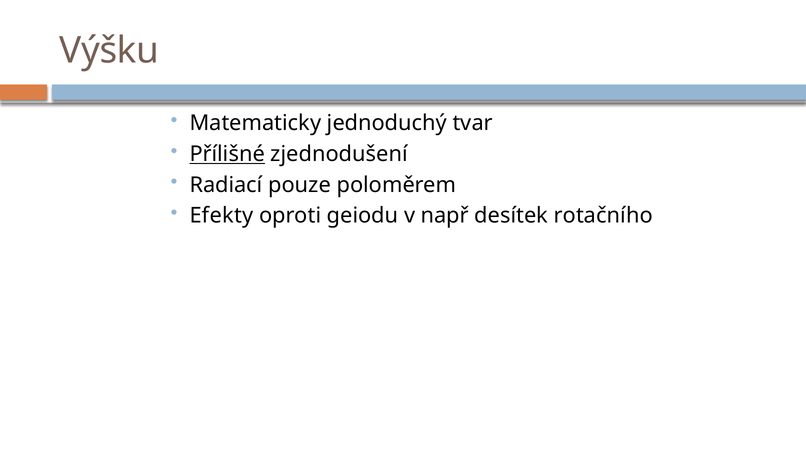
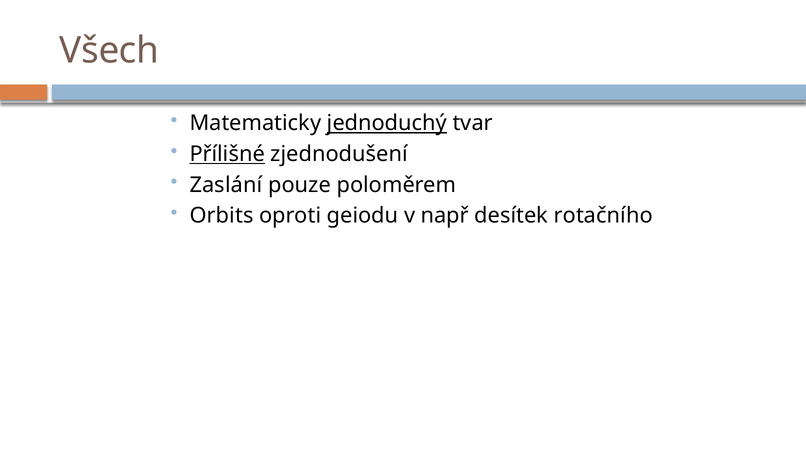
Výšku: Výšku -> Všech
jednoduchý underline: none -> present
Radiací: Radiací -> Zaslání
Efekty: Efekty -> Orbits
